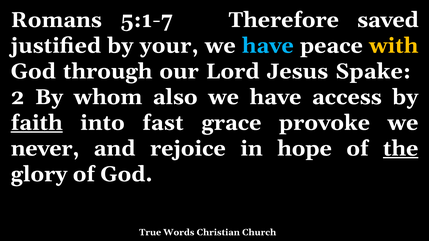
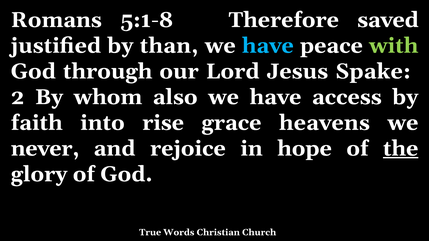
5:1-7: 5:1-7 -> 5:1-8
your: your -> than
with colour: yellow -> light green
faith underline: present -> none
fast: fast -> rise
provoke: provoke -> heavens
